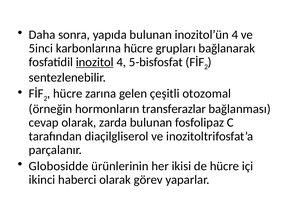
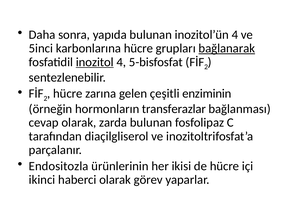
bağlanarak underline: none -> present
otozomal: otozomal -> enziminin
Globosidde: Globosidde -> Endositozla
